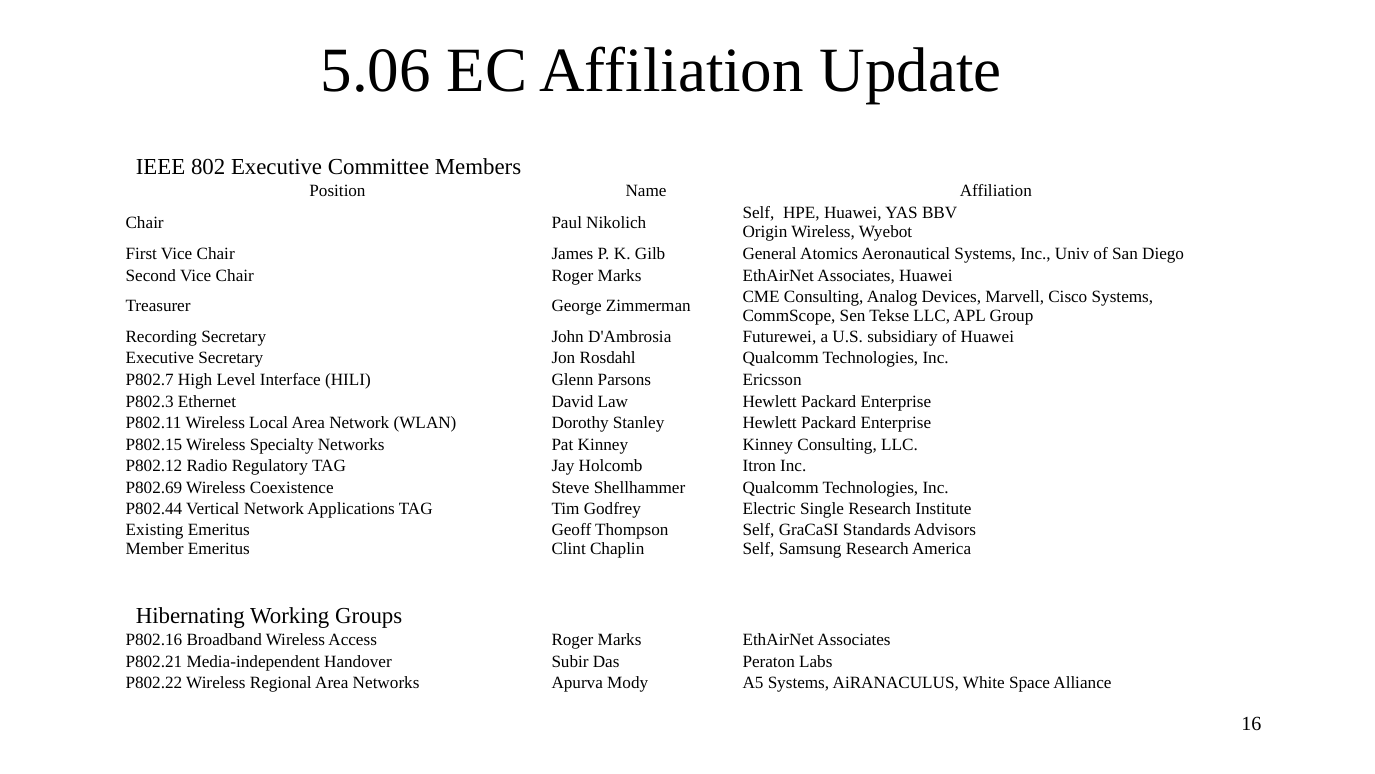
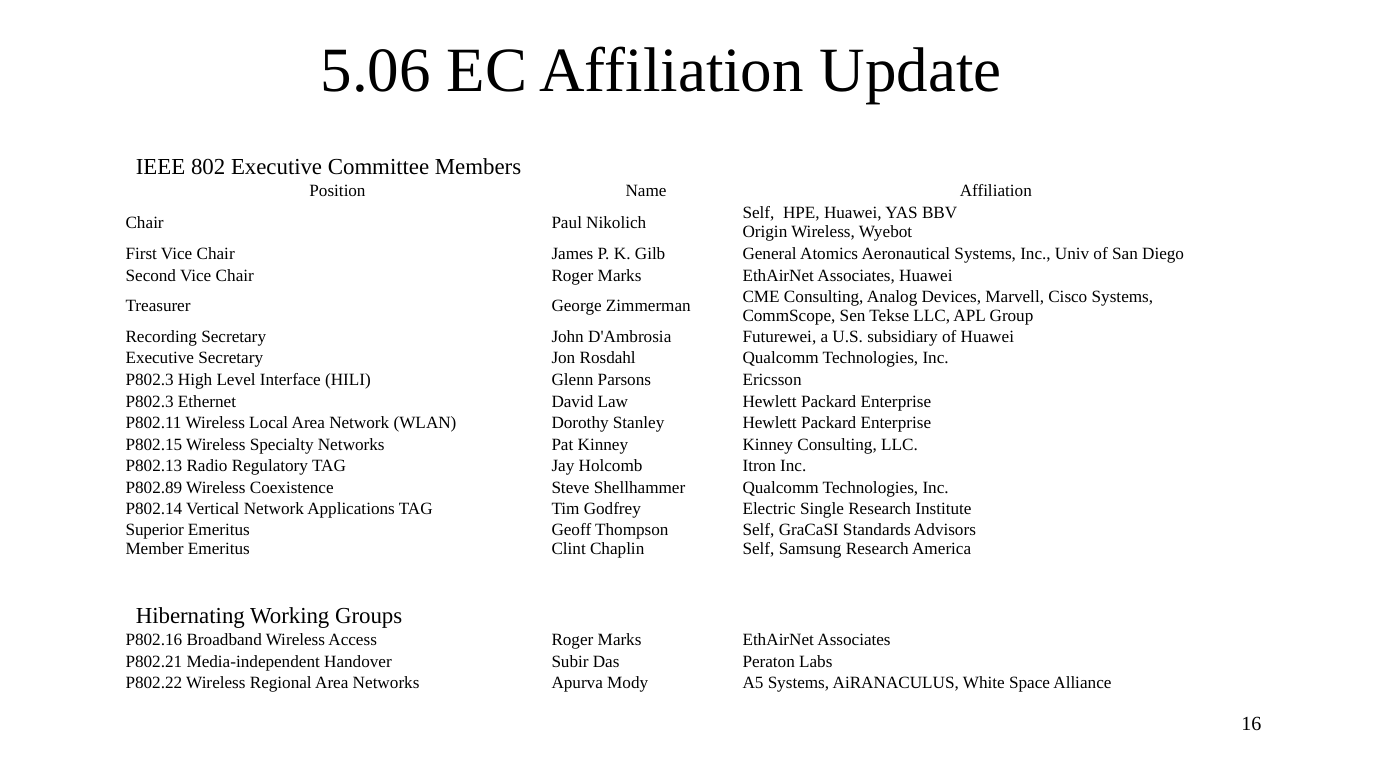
P802.7 at (150, 380): P802.7 -> P802.3
P802.12: P802.12 -> P802.13
P802.69: P802.69 -> P802.89
P802.44: P802.44 -> P802.14
Existing: Existing -> Superior
